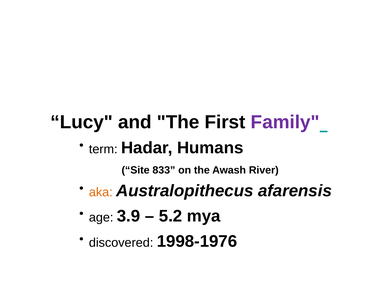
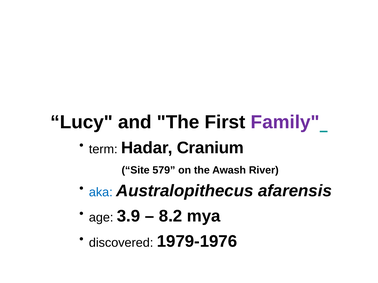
Humans: Humans -> Cranium
833: 833 -> 579
aka colour: orange -> blue
5.2: 5.2 -> 8.2
1998-1976: 1998-1976 -> 1979-1976
